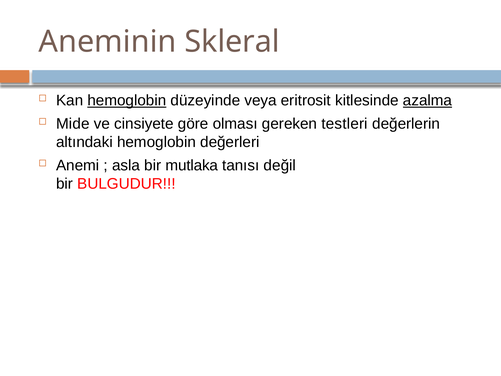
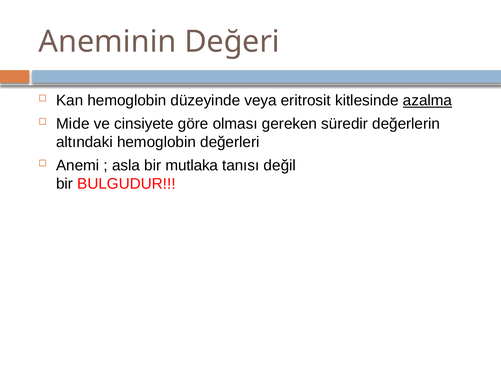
Skleral: Skleral -> Değeri
hemoglobin at (127, 100) underline: present -> none
testleri: testleri -> süredir
